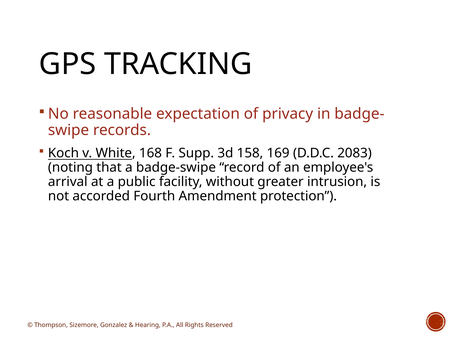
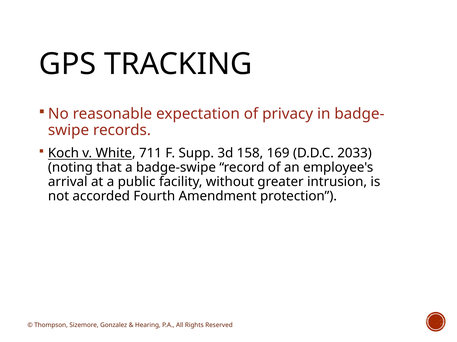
168: 168 -> 711
2083: 2083 -> 2033
